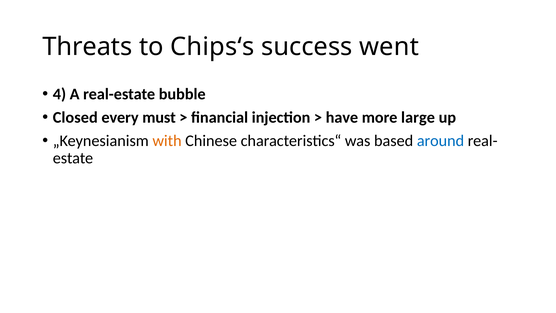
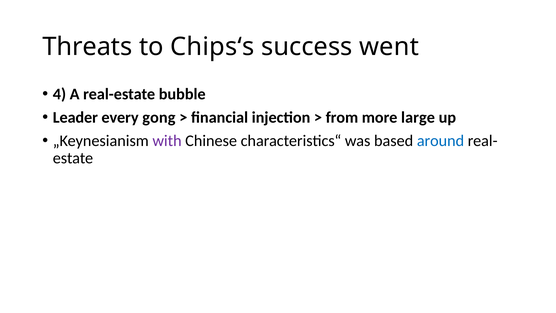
Closed: Closed -> Leader
must: must -> gong
have: have -> from
with colour: orange -> purple
